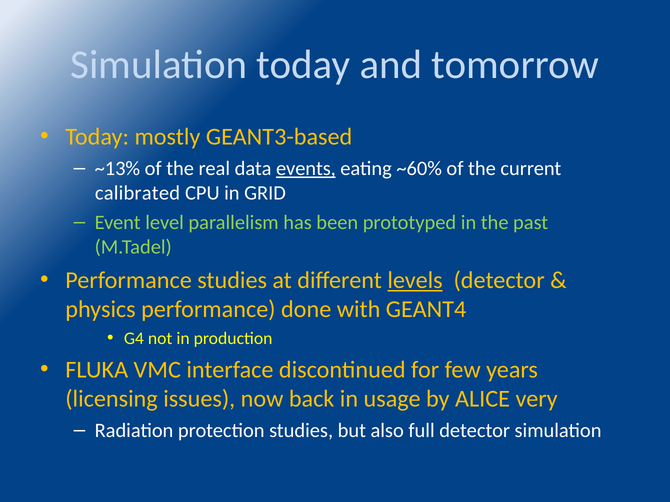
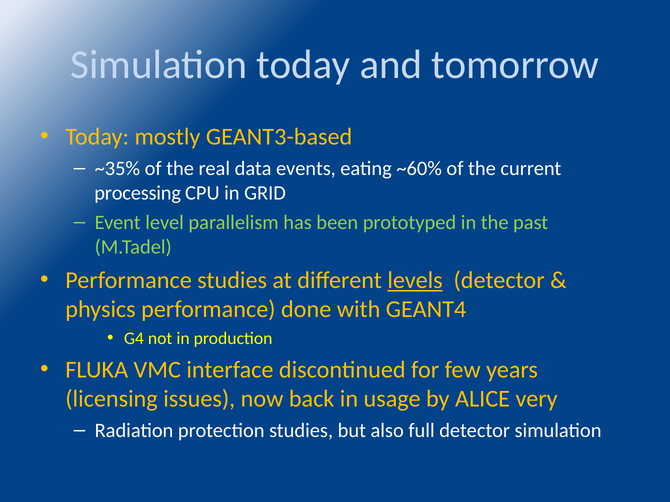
~13%: ~13% -> ~35%
events underline: present -> none
calibrated: calibrated -> processing
